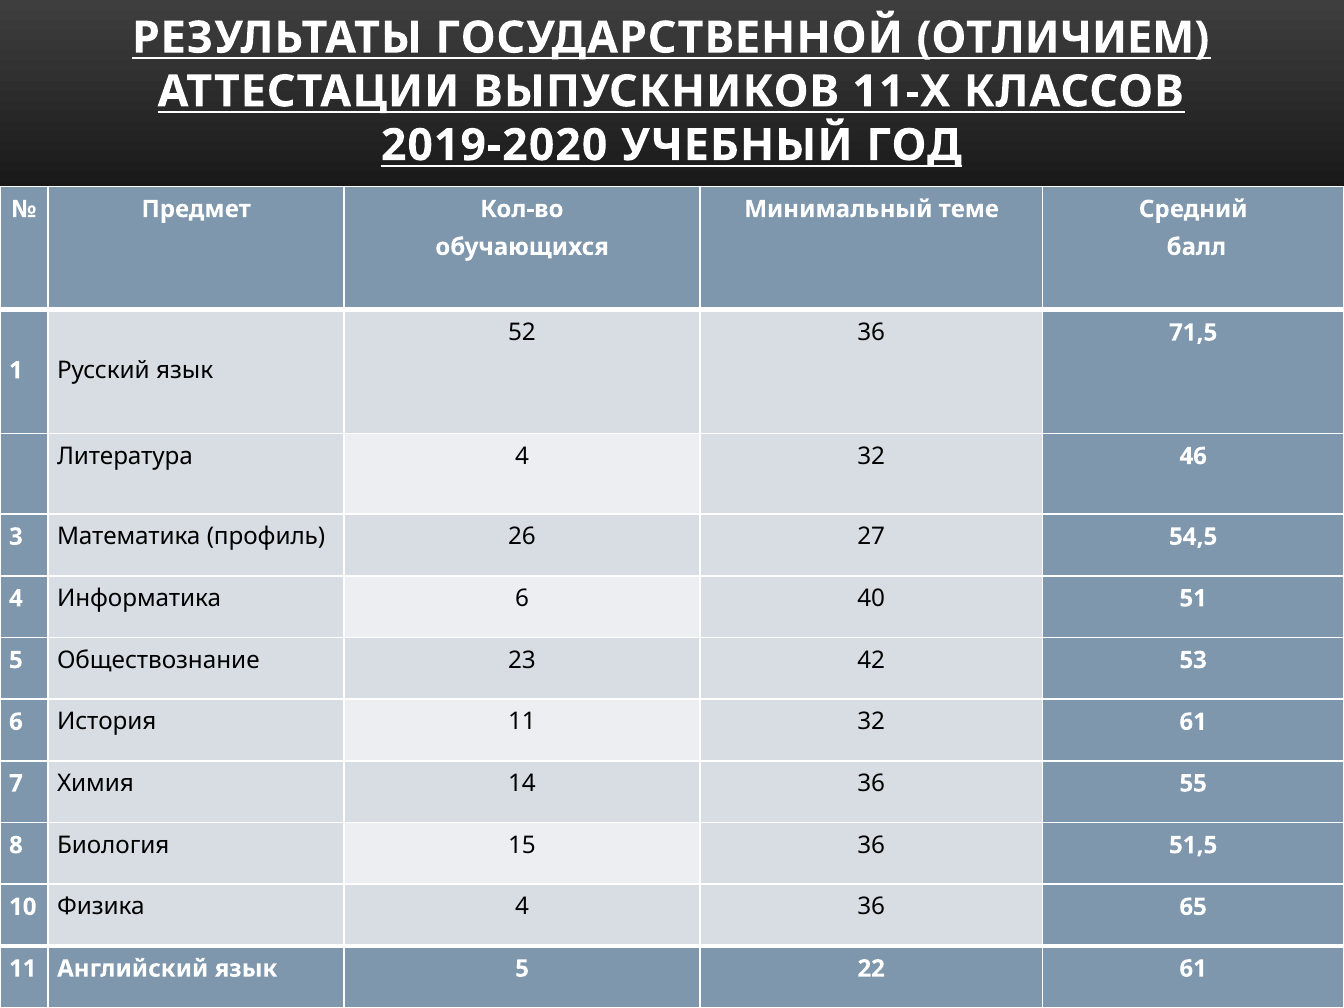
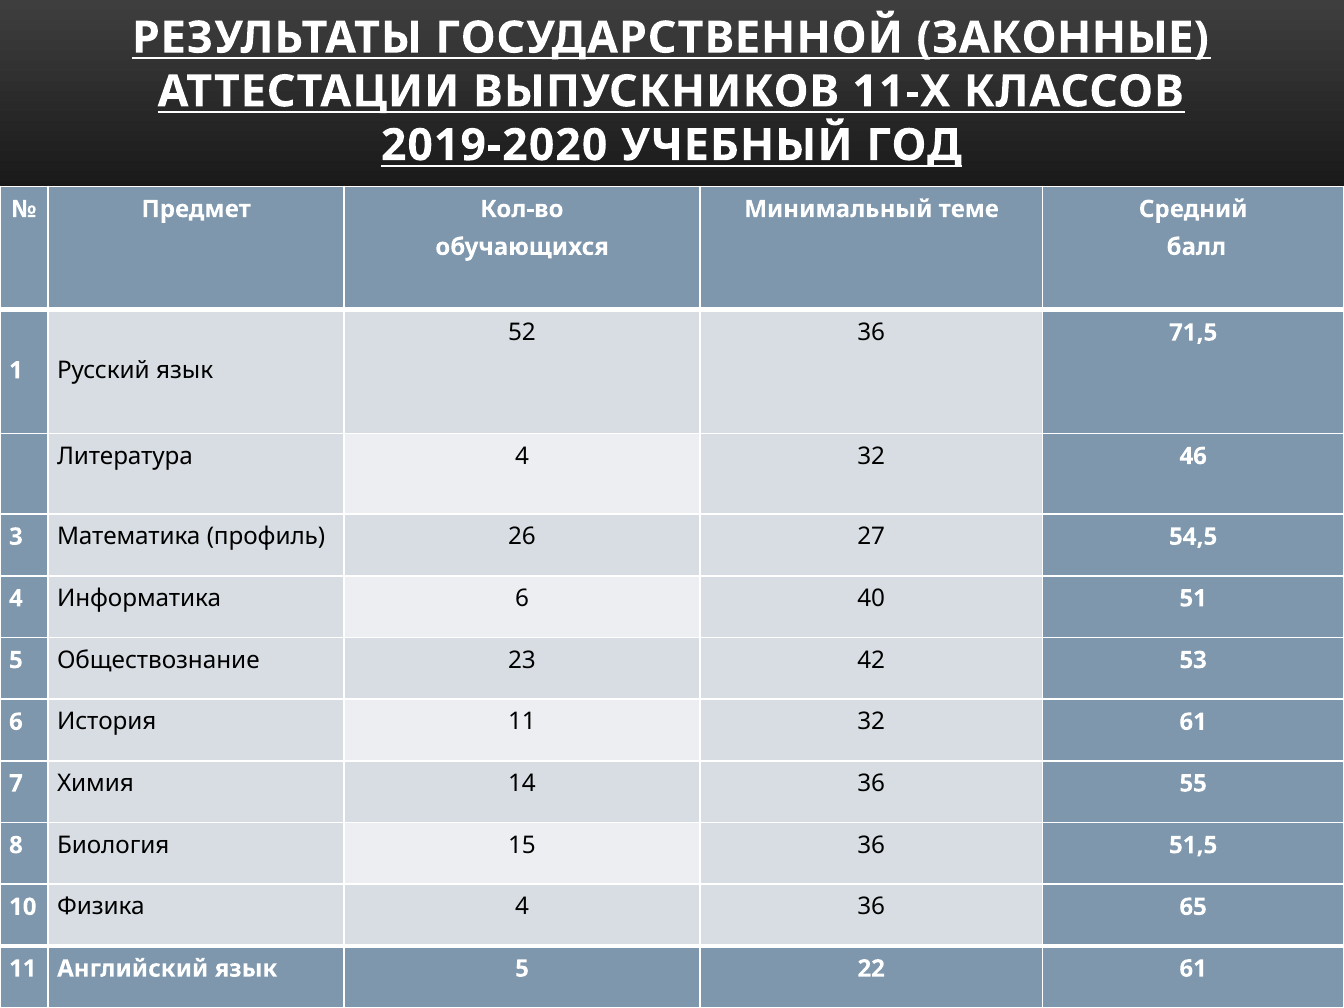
ОТЛИЧИЕМ: ОТЛИЧИЕМ -> ЗАКОННЫЕ
